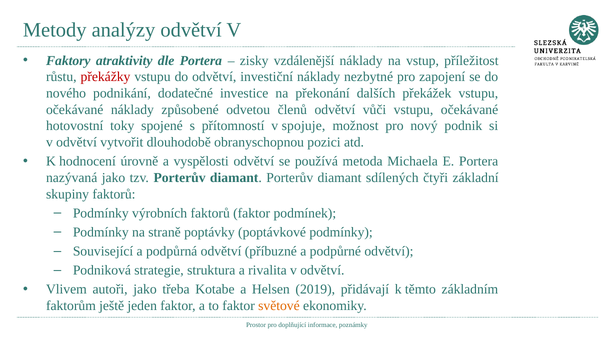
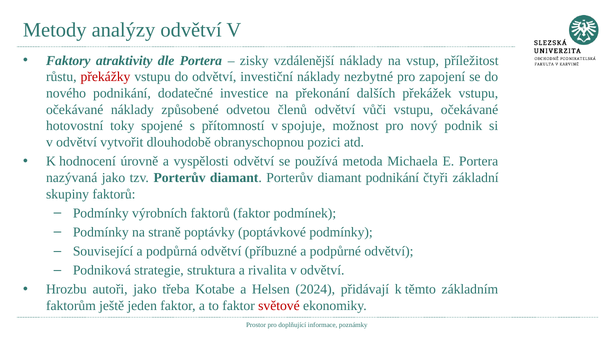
diamant sdílených: sdílených -> podnikání
Vlivem: Vlivem -> Hrozbu
2019: 2019 -> 2024
světové colour: orange -> red
